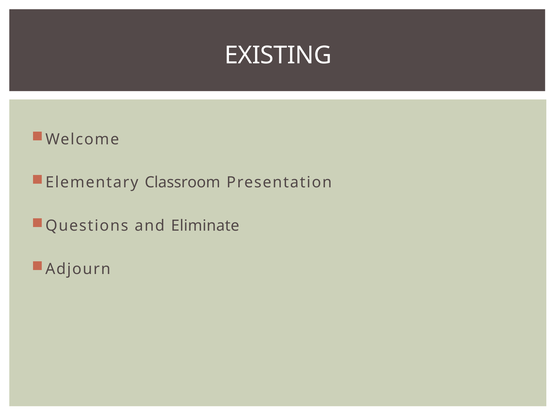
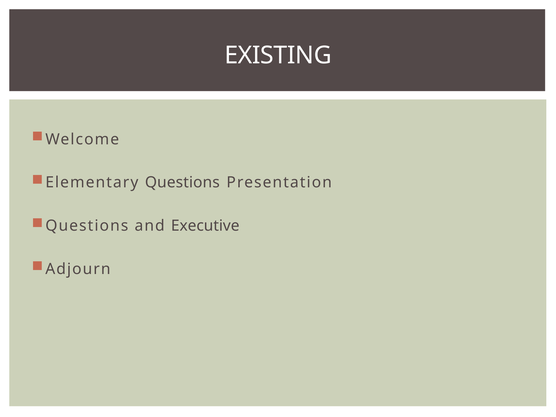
Elementary Classroom: Classroom -> Questions
Eliminate: Eliminate -> Executive
